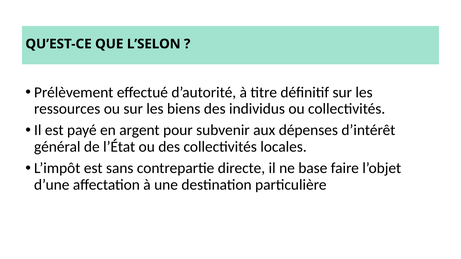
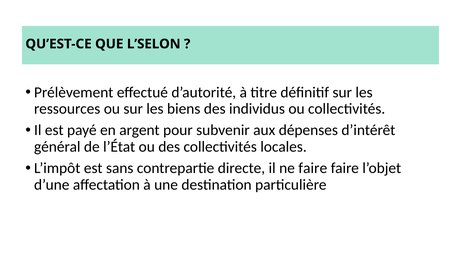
ne base: base -> faire
